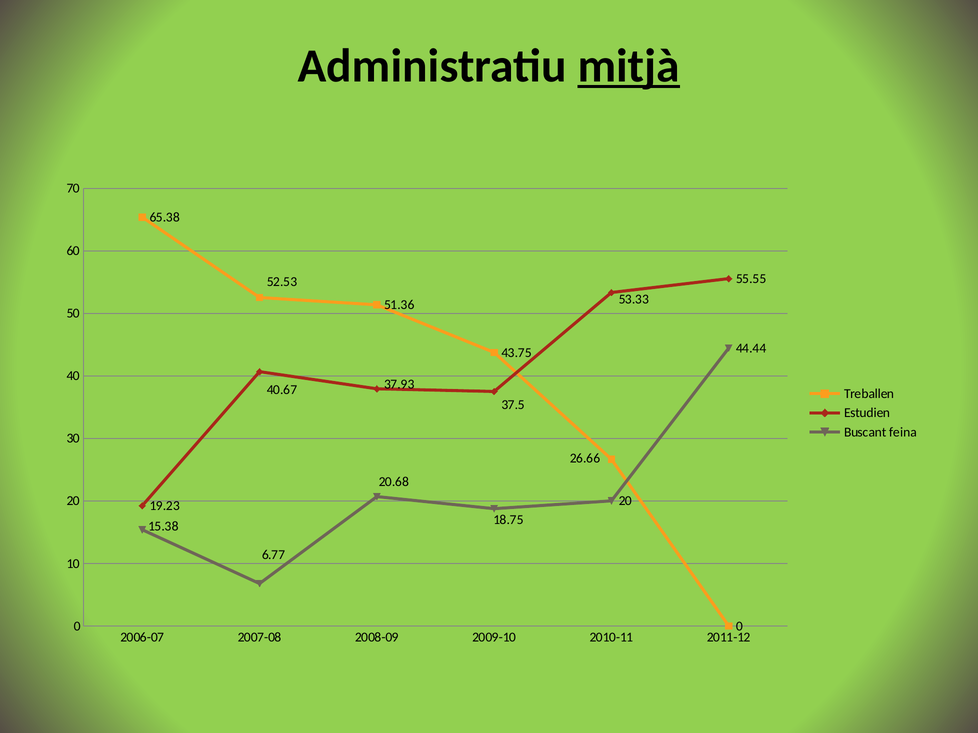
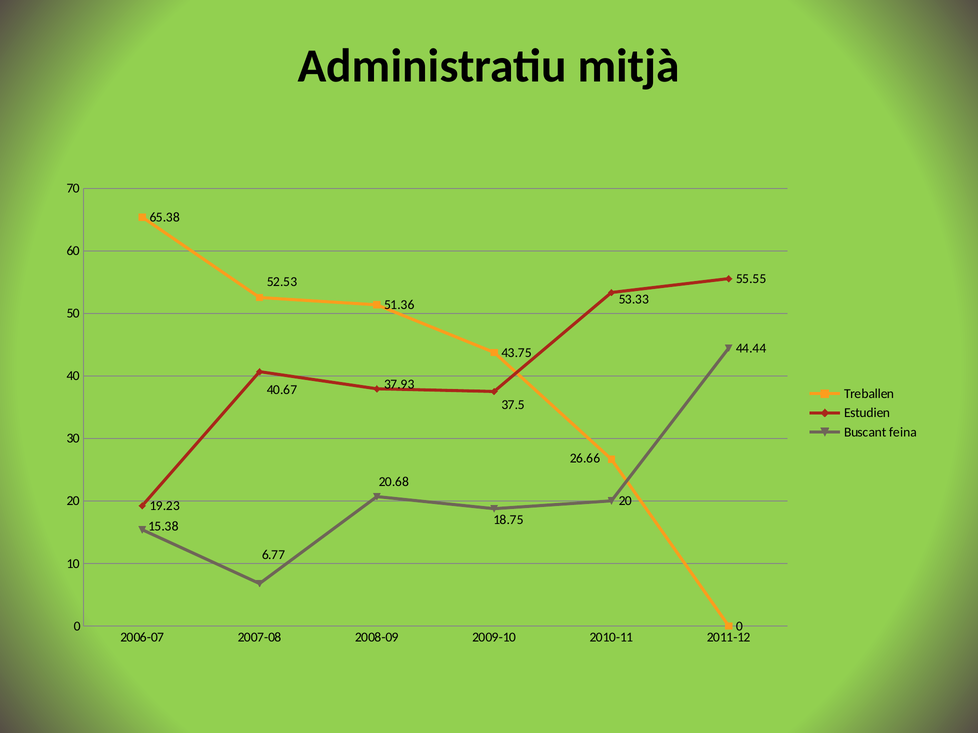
mitjà underline: present -> none
